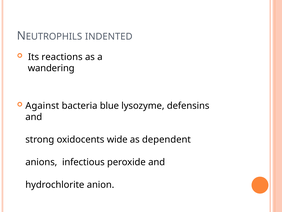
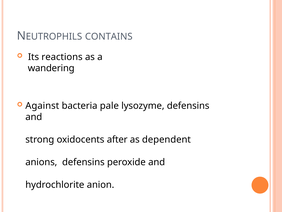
INDENTED: INDENTED -> CONTAINS
blue: blue -> pale
wide: wide -> after
anions infectious: infectious -> defensins
